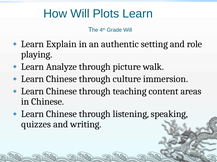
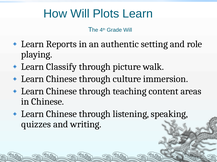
Explain: Explain -> Reports
Analyze: Analyze -> Classify
